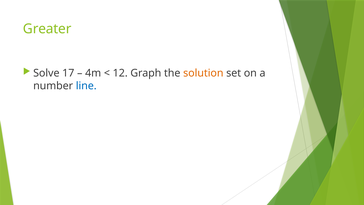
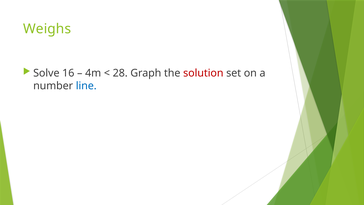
Greater: Greater -> Weighs
17: 17 -> 16
12: 12 -> 28
solution colour: orange -> red
